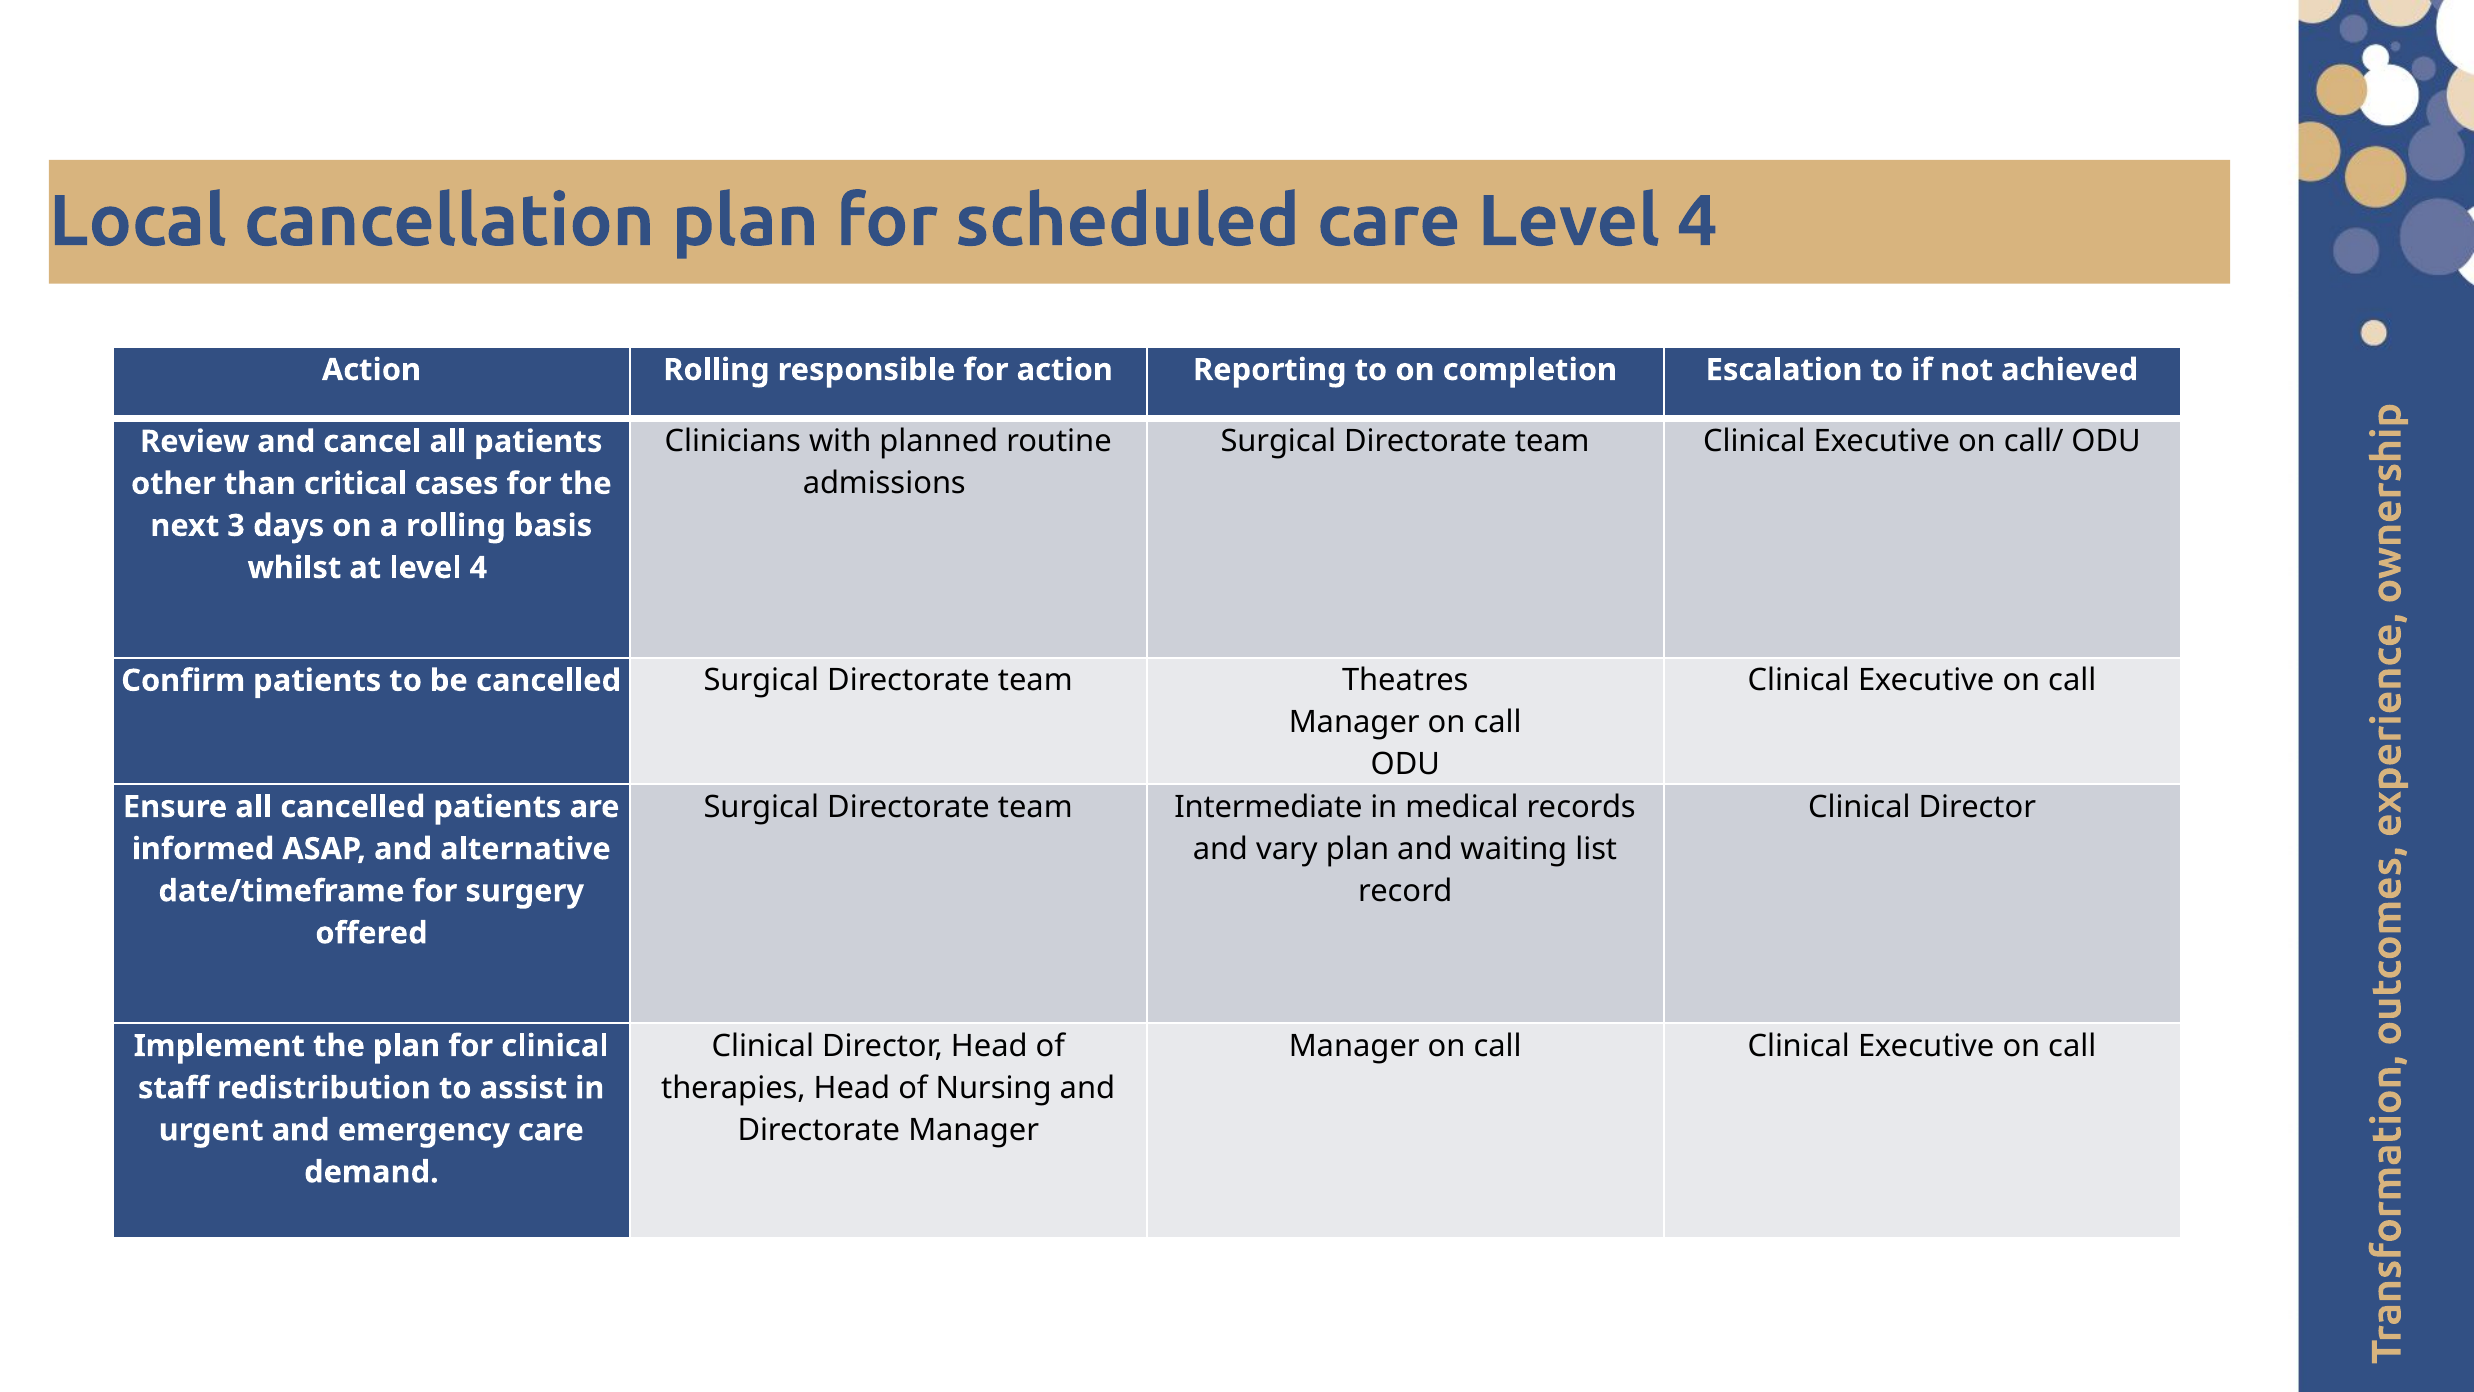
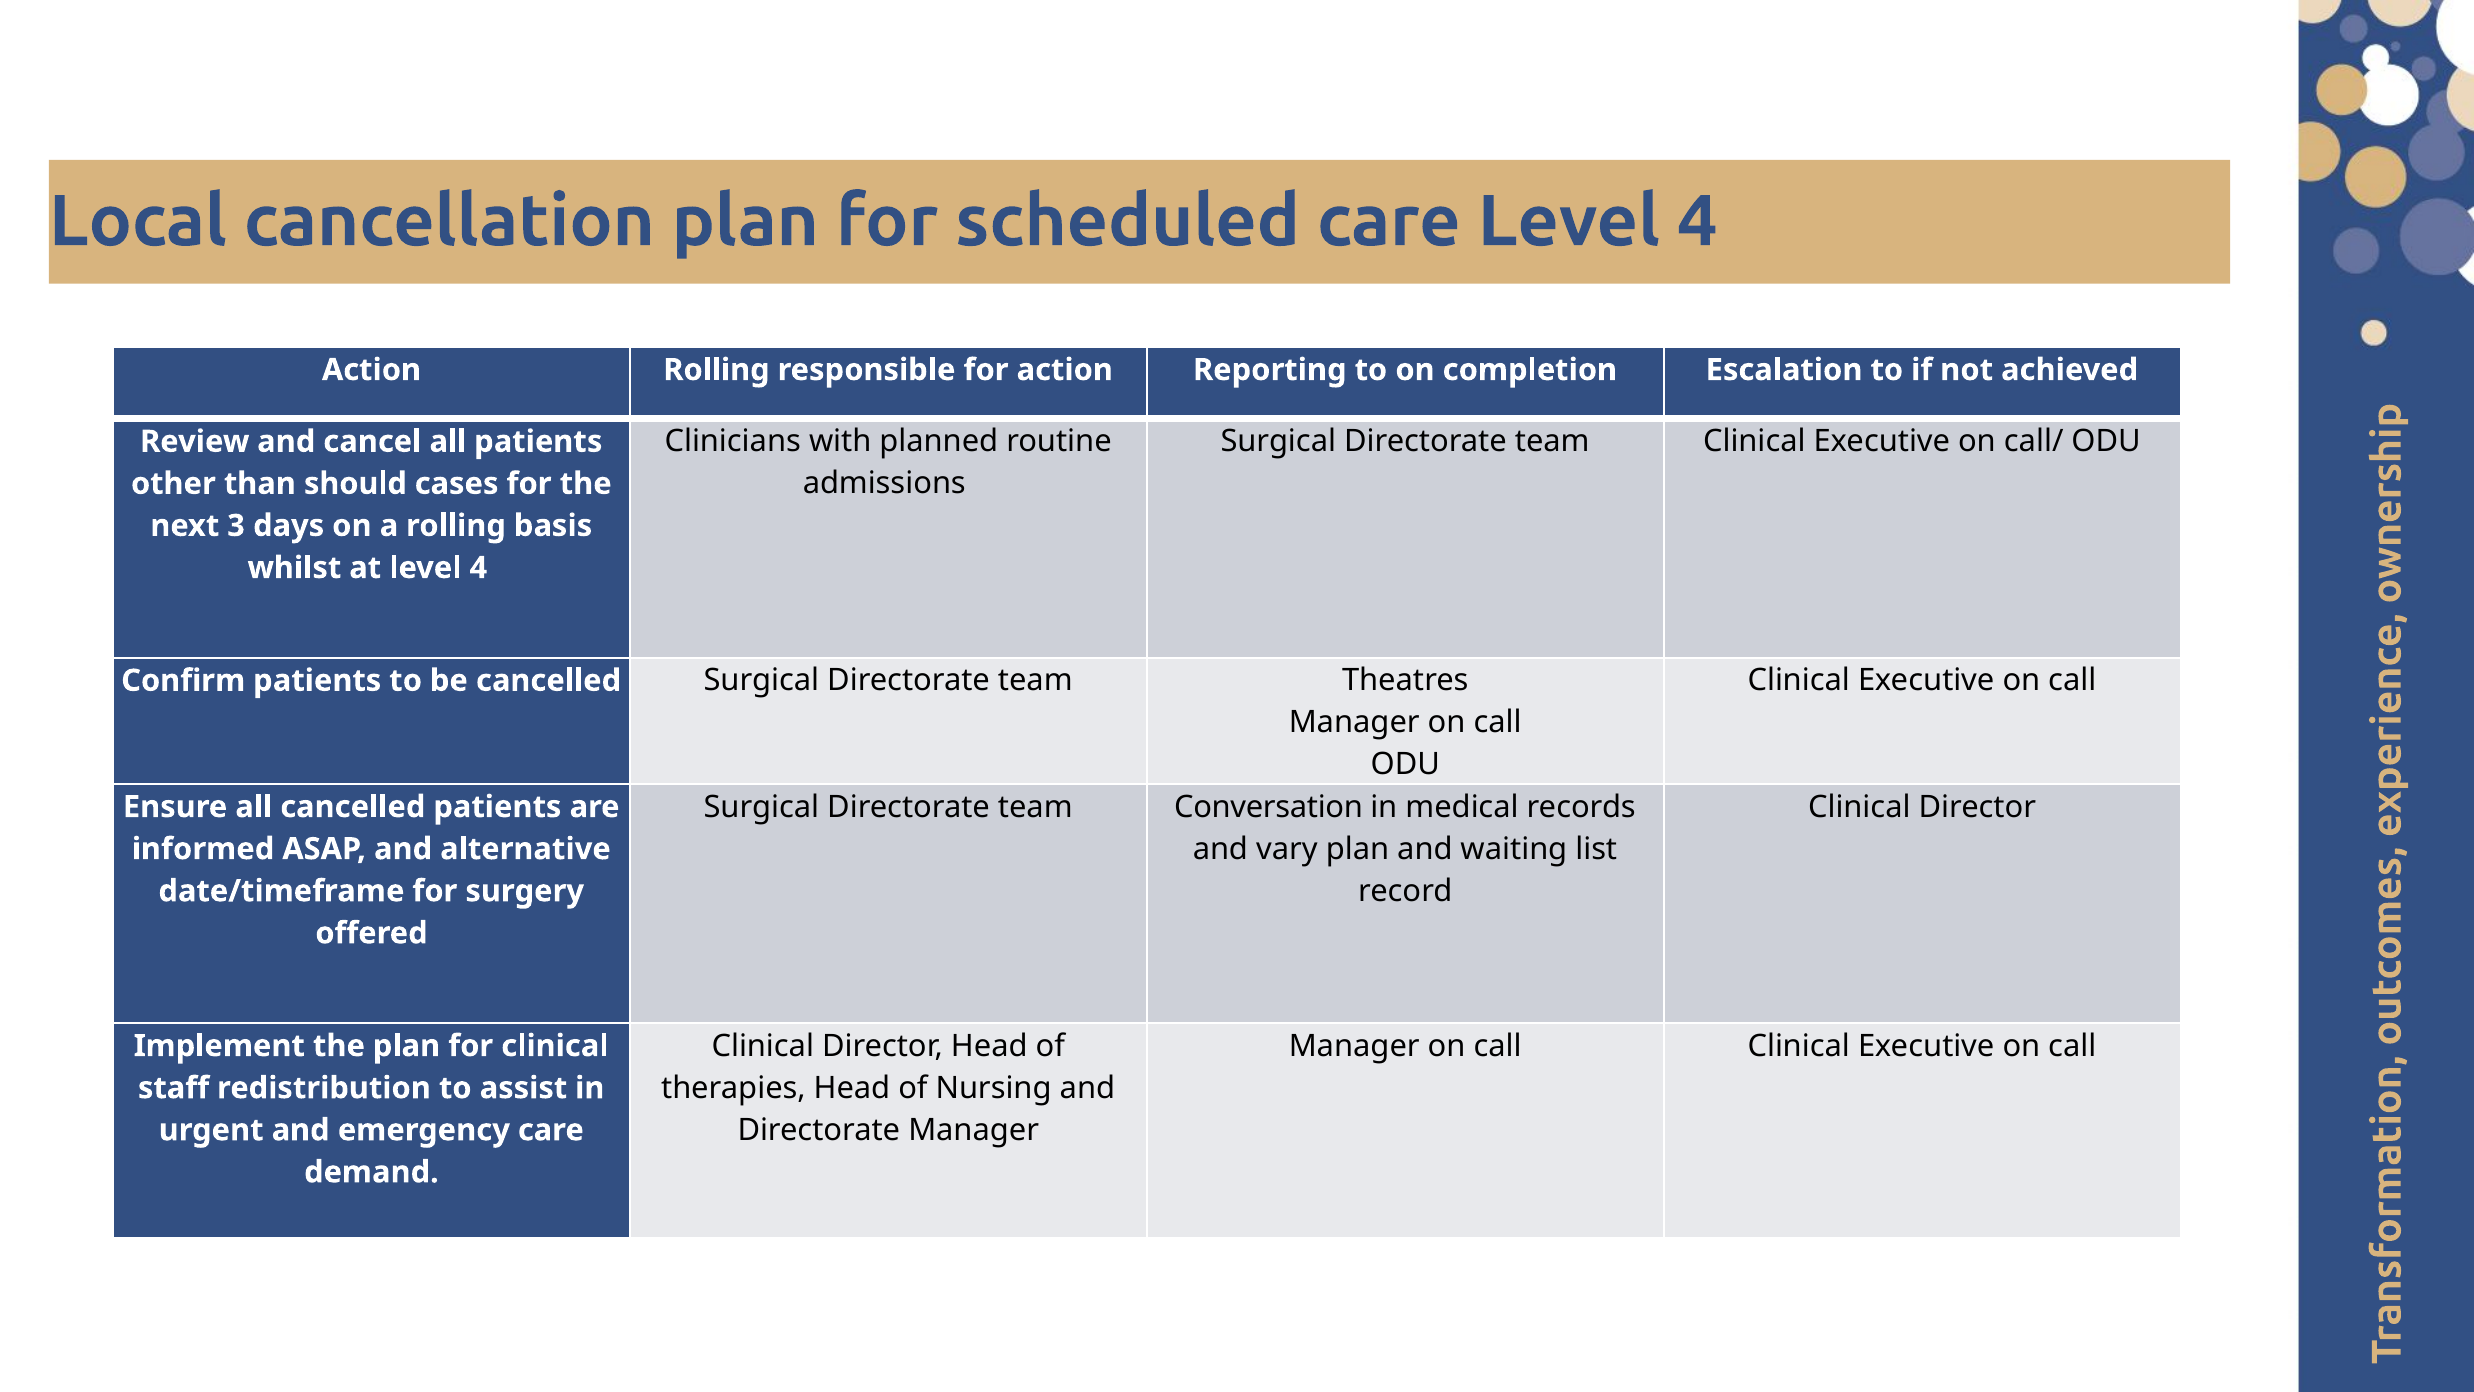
critical: critical -> should
Intermediate: Intermediate -> Conversation
